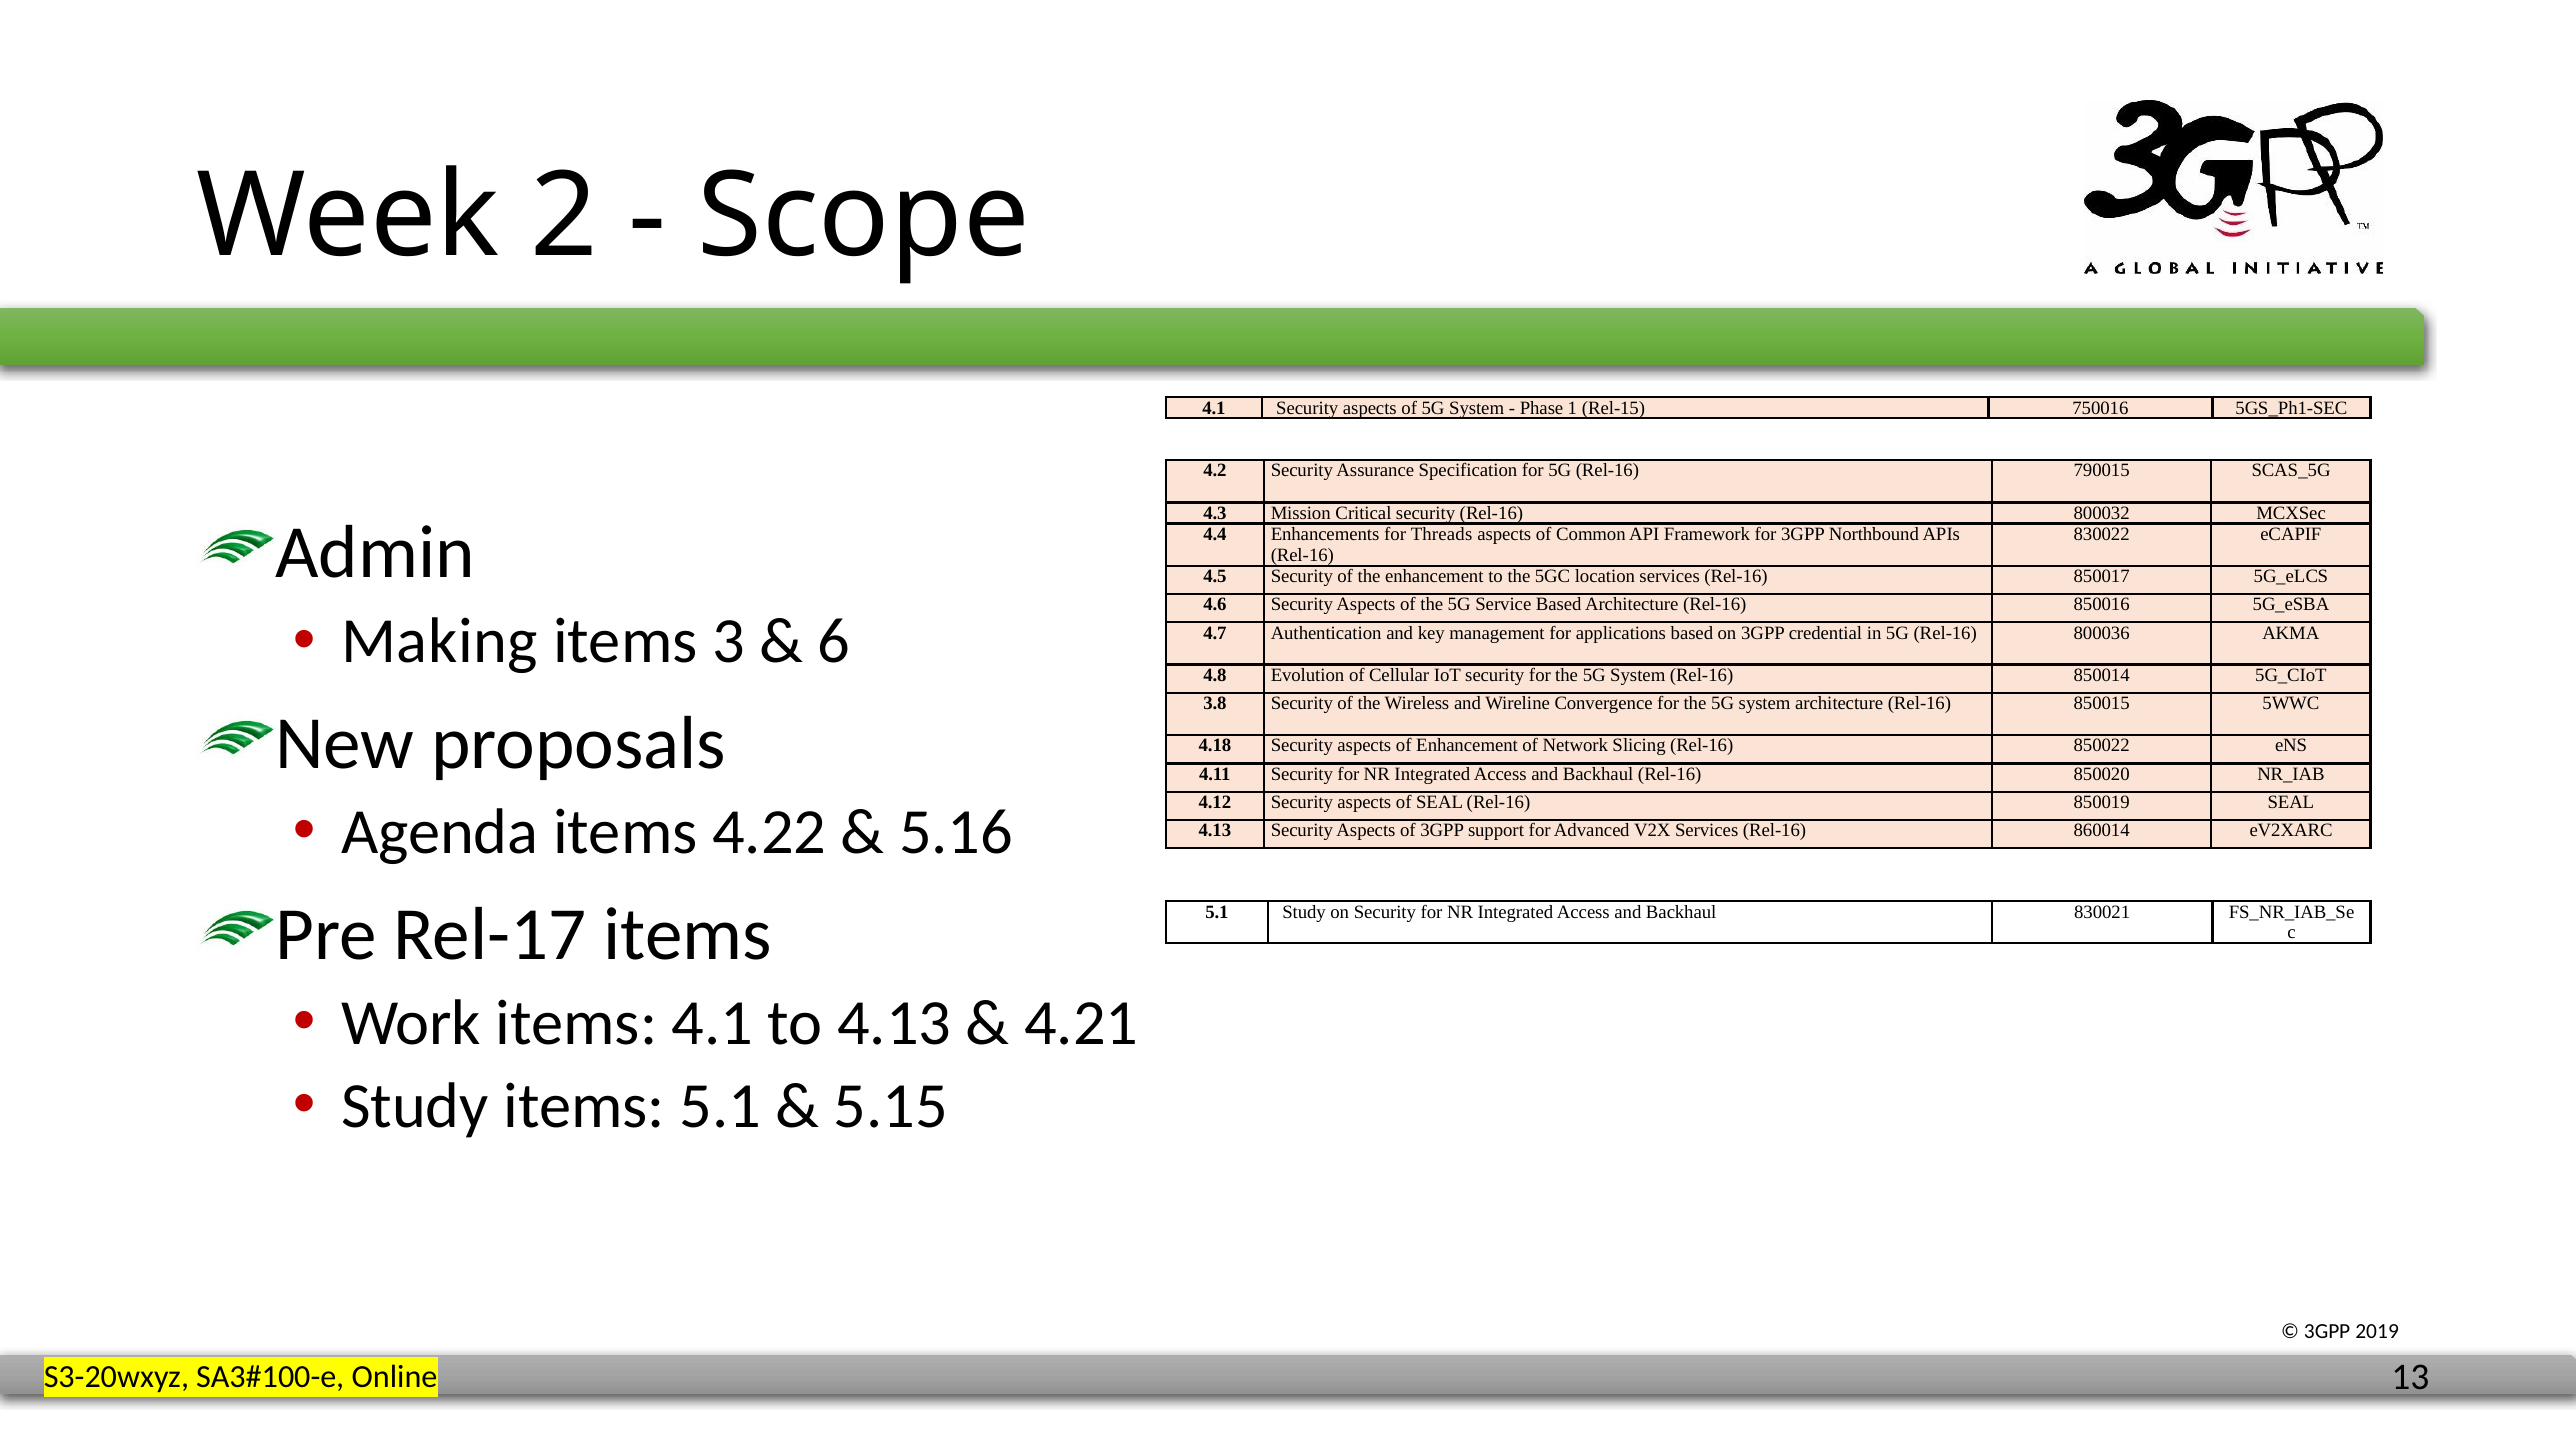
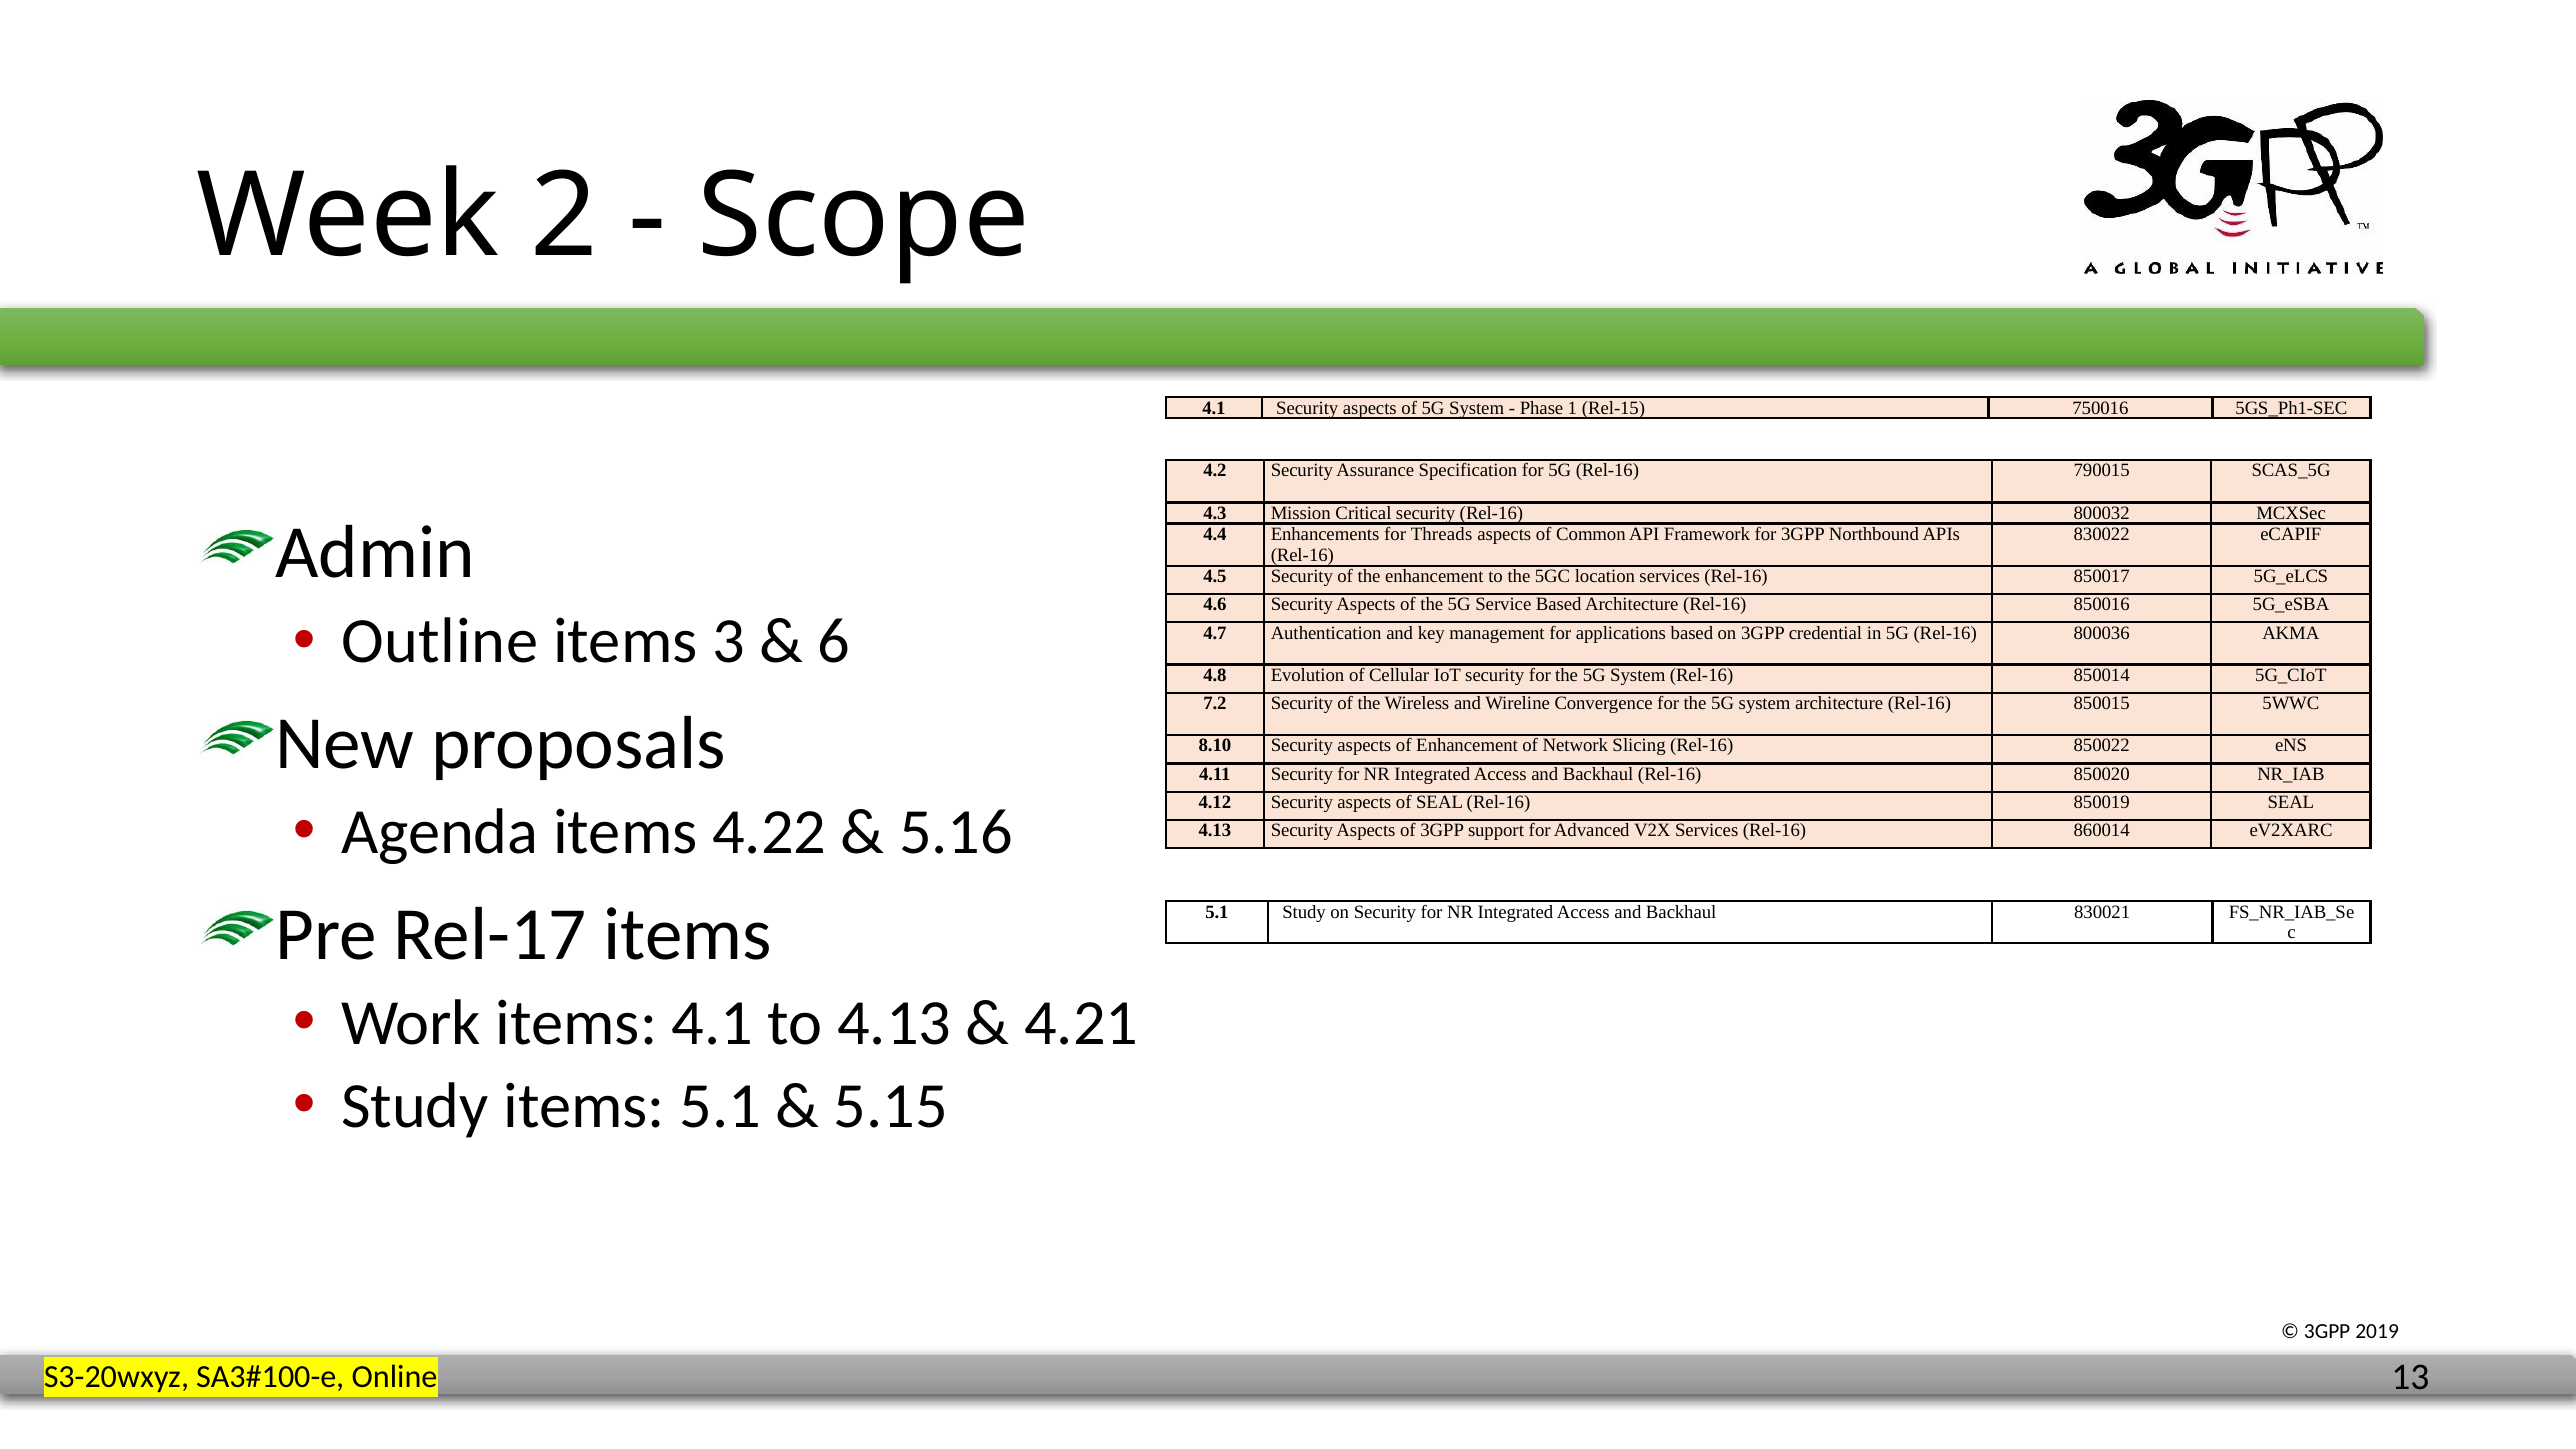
Making: Making -> Outline
3.8: 3.8 -> 7.2
4.18: 4.18 -> 8.10
